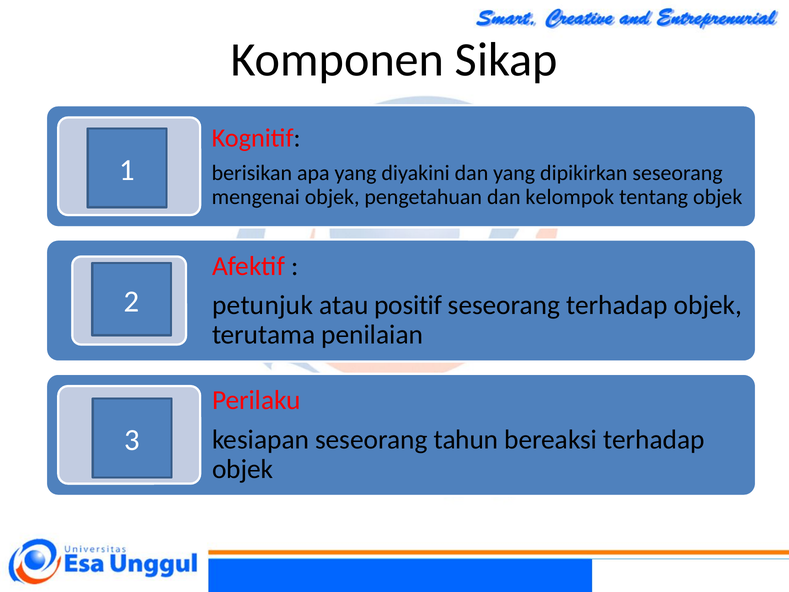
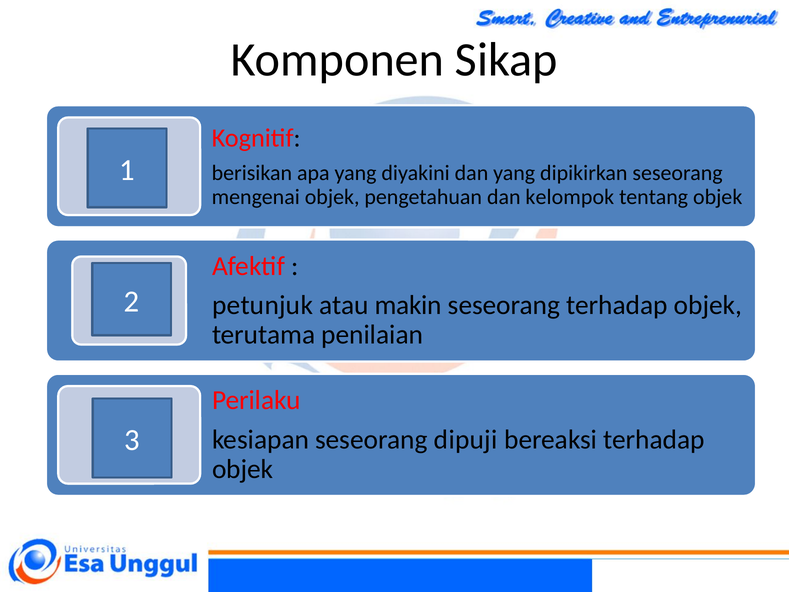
positif: positif -> makin
tahun: tahun -> dipuji
